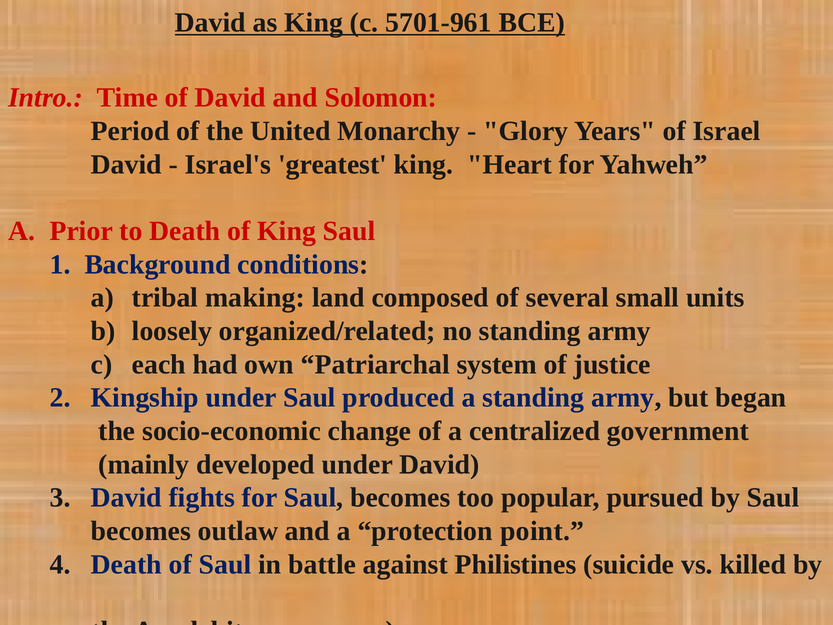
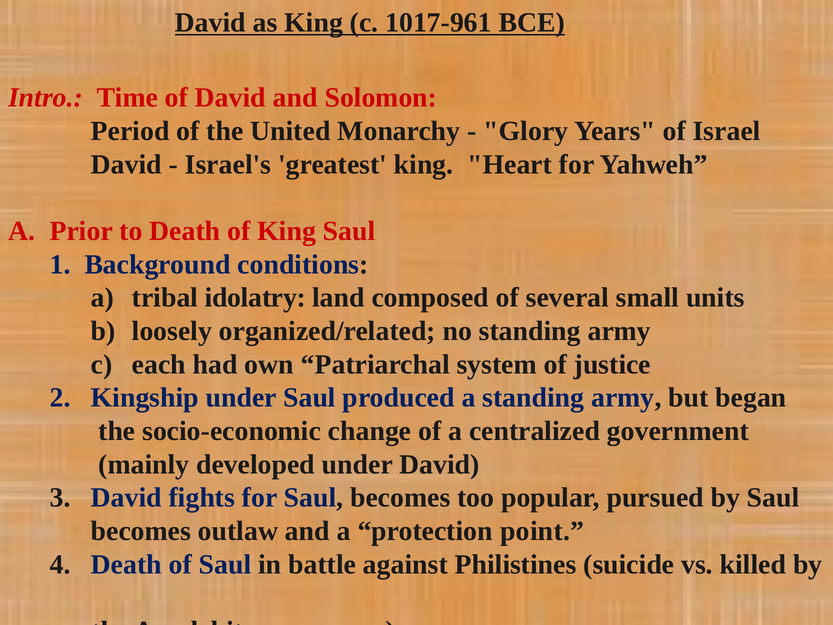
5701-961: 5701-961 -> 1017-961
making: making -> idolatry
